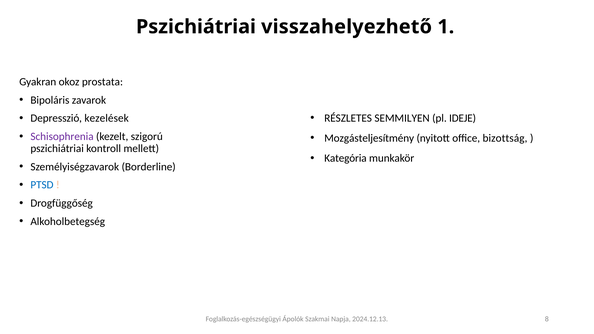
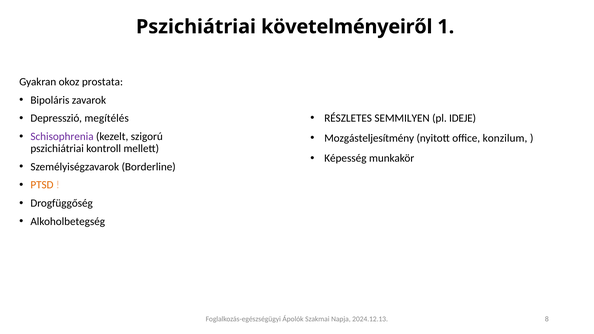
visszahelyezhető: visszahelyezhető -> követelményeiről
kezelések: kezelések -> megítélés
bizottság: bizottság -> konzilum
Kategória: Kategória -> Képesség
PTSD colour: blue -> orange
